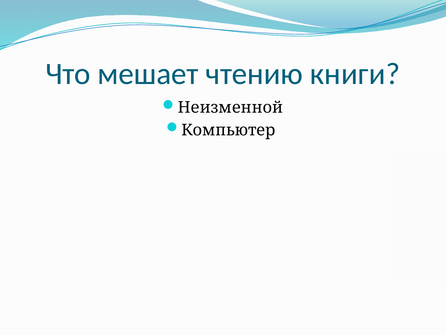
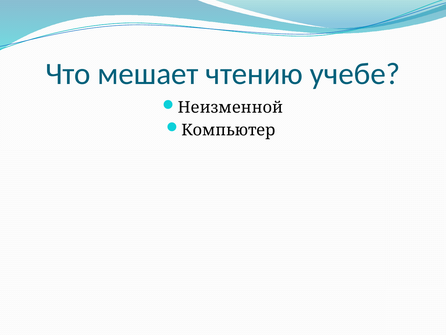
книги: книги -> учебе
